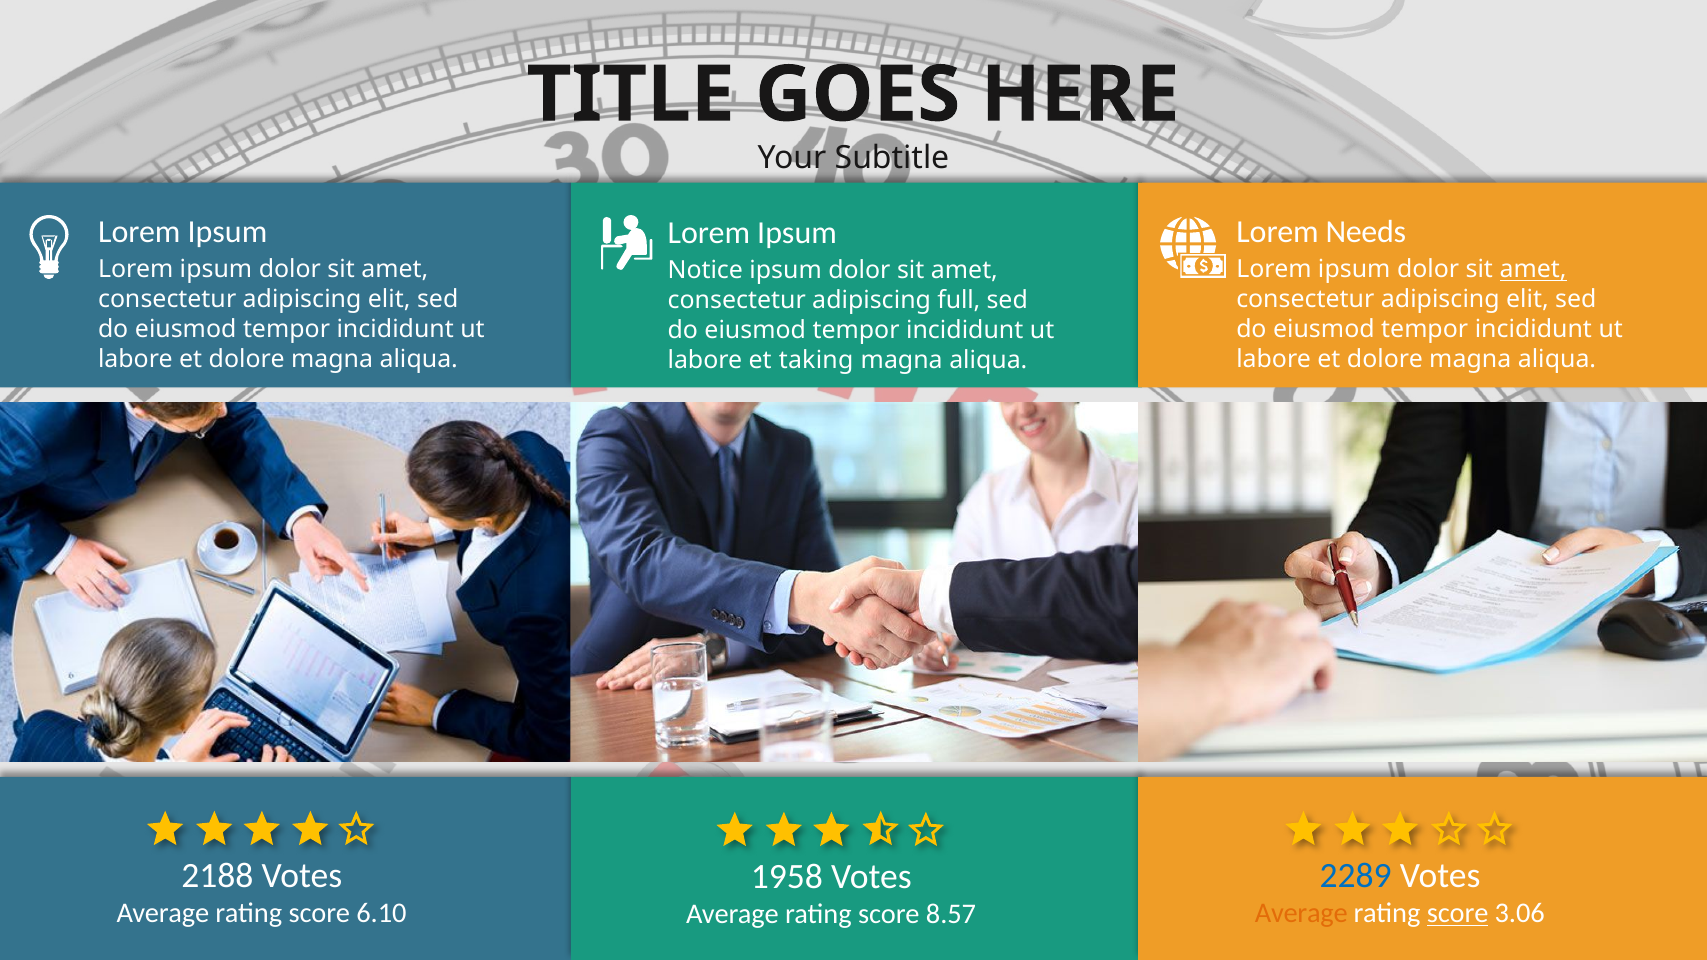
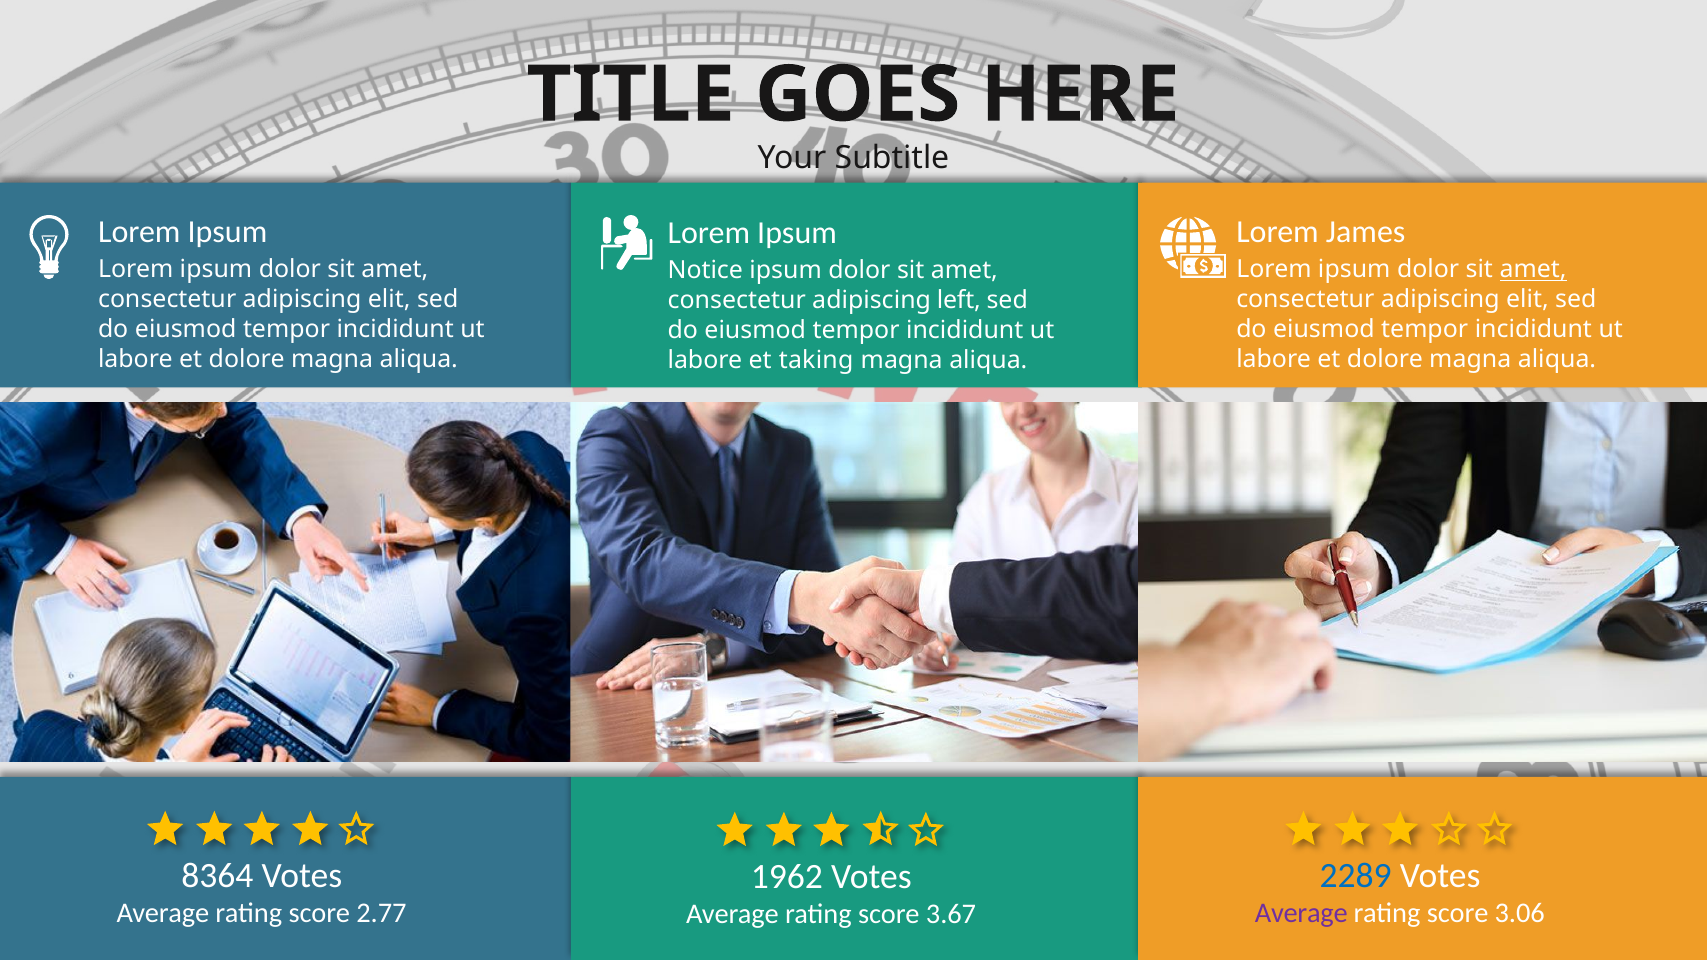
Needs: Needs -> James
full: full -> left
2188: 2188 -> 8364
1958: 1958 -> 1962
6.10: 6.10 -> 2.77
Average at (1301, 913) colour: orange -> purple
score at (1458, 913) underline: present -> none
8.57: 8.57 -> 3.67
